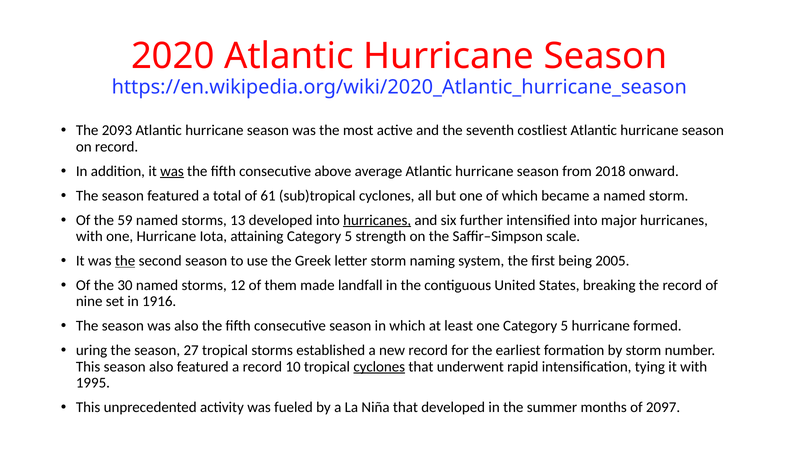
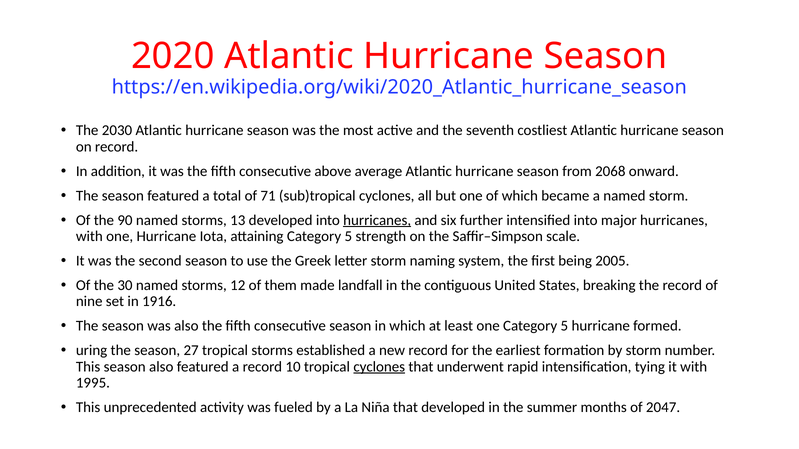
2093: 2093 -> 2030
was at (172, 171) underline: present -> none
2018: 2018 -> 2068
61: 61 -> 71
59: 59 -> 90
the at (125, 261) underline: present -> none
2097: 2097 -> 2047
